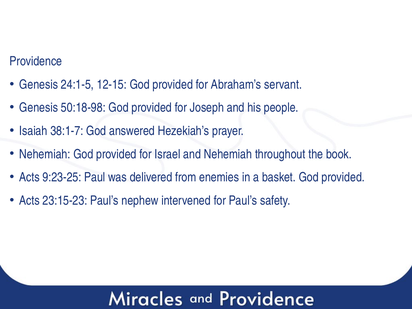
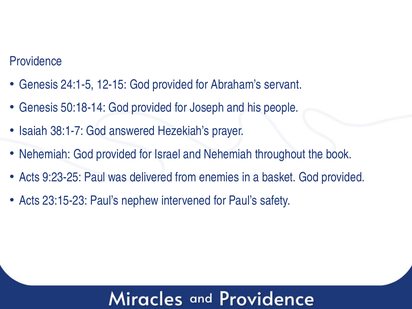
50:18-98: 50:18-98 -> 50:18-14
